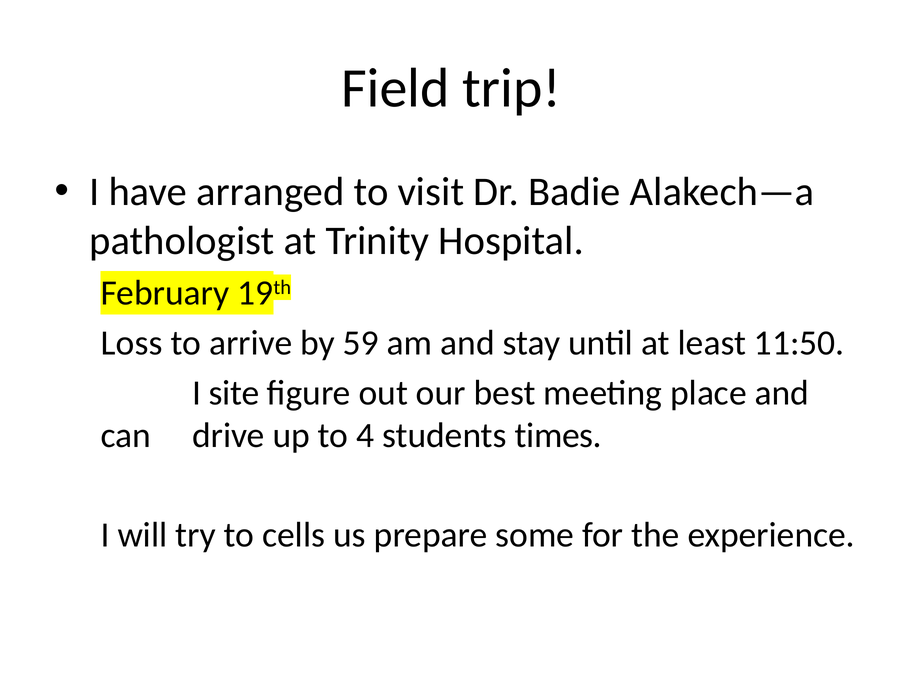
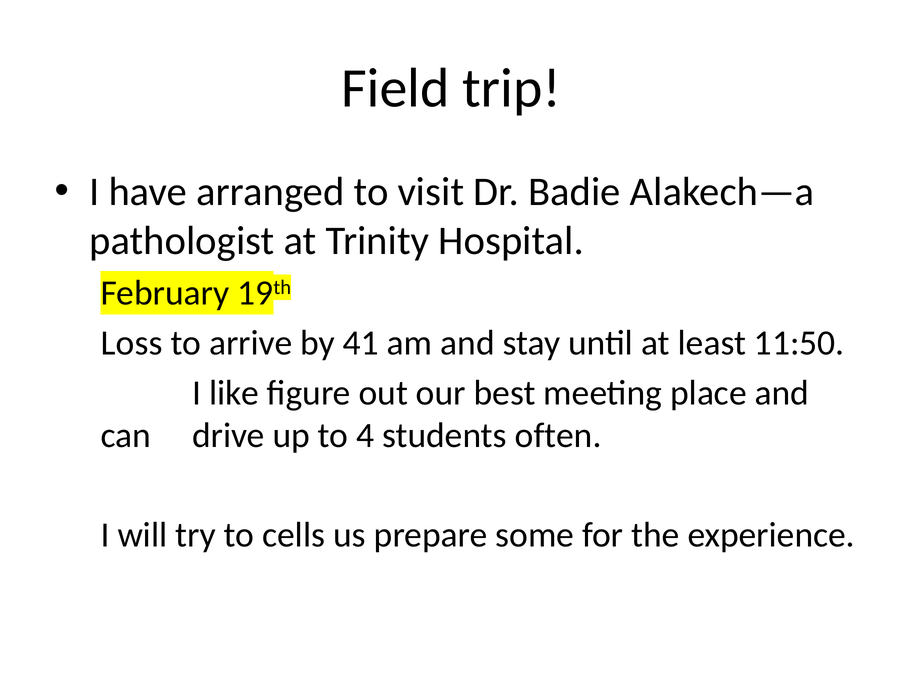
59: 59 -> 41
site: site -> like
times: times -> often
